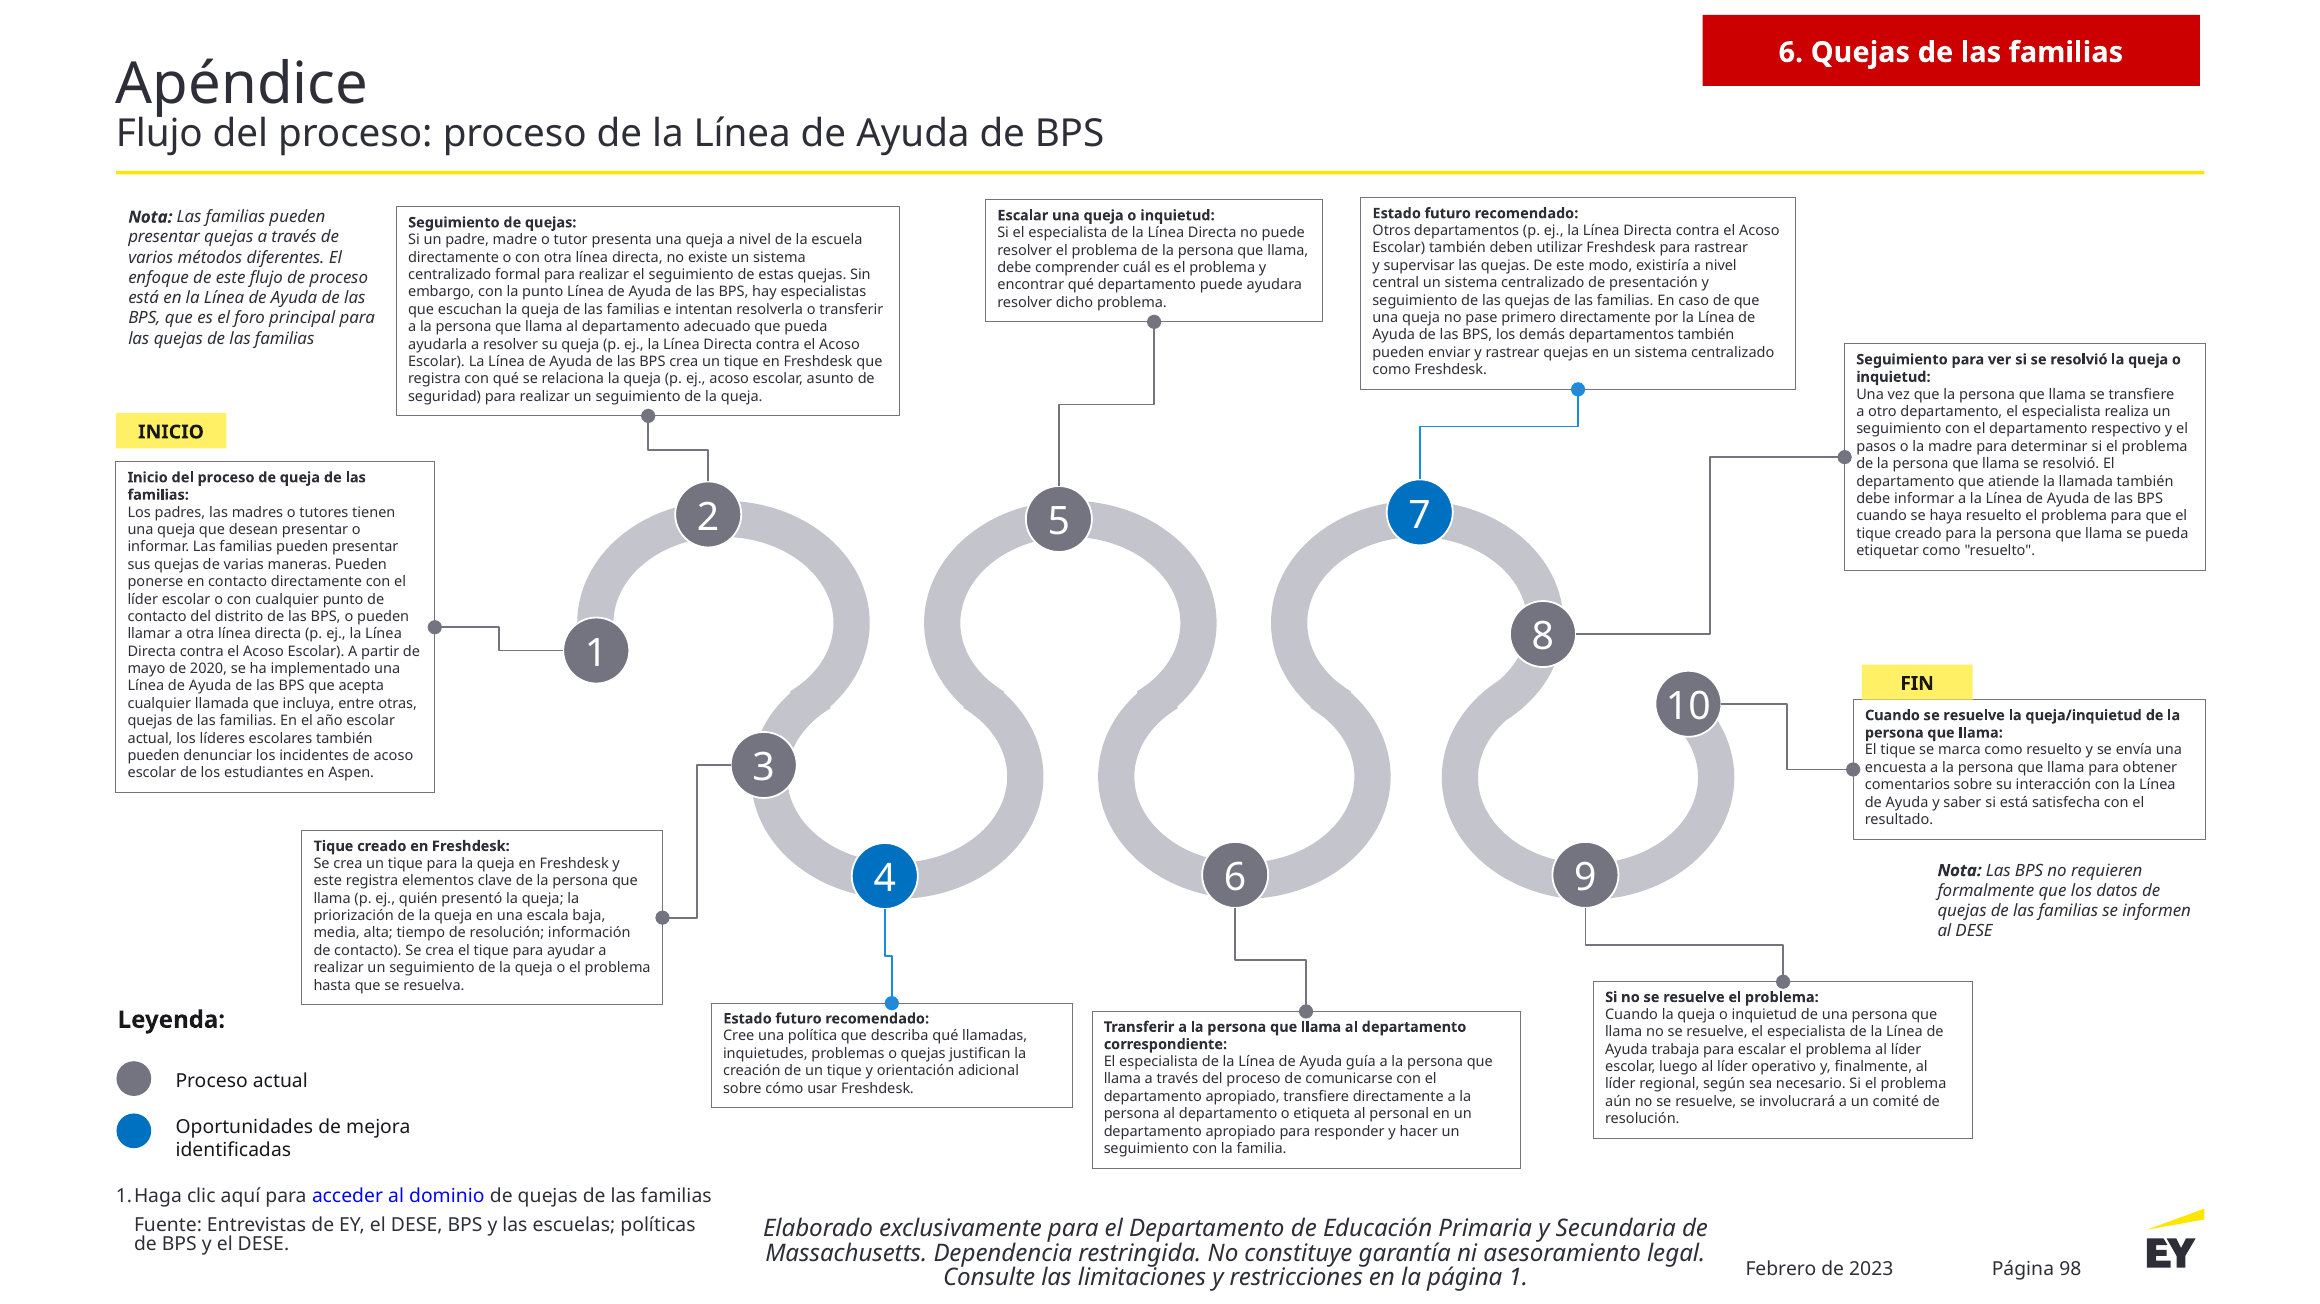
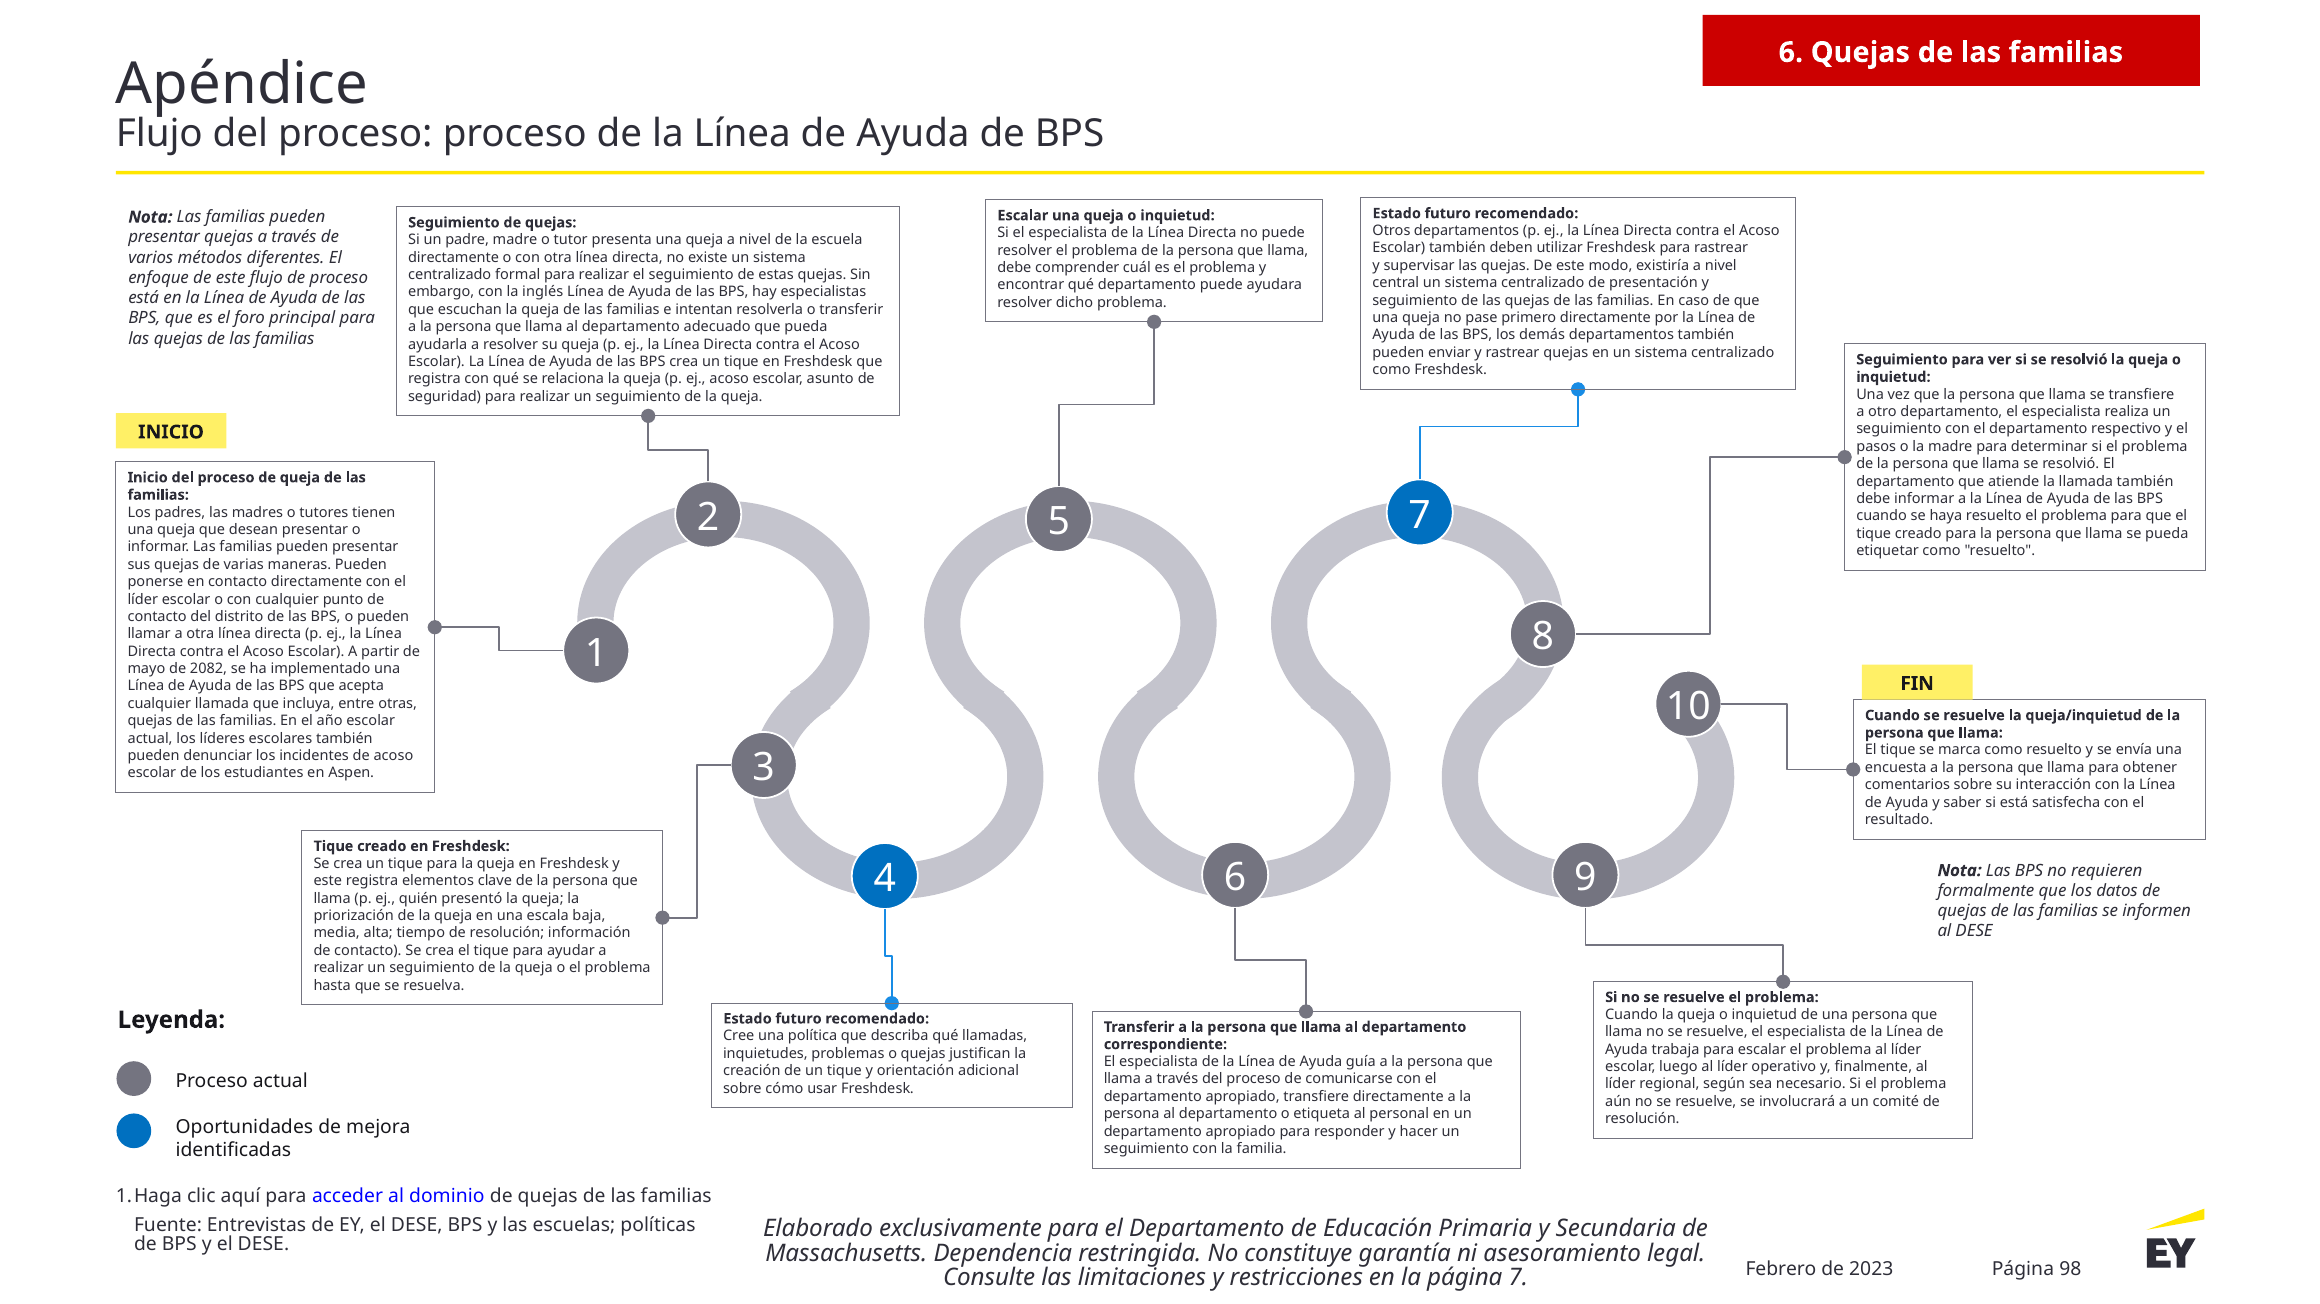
la punto: punto -> inglés
2020: 2020 -> 2082
página 1: 1 -> 7
